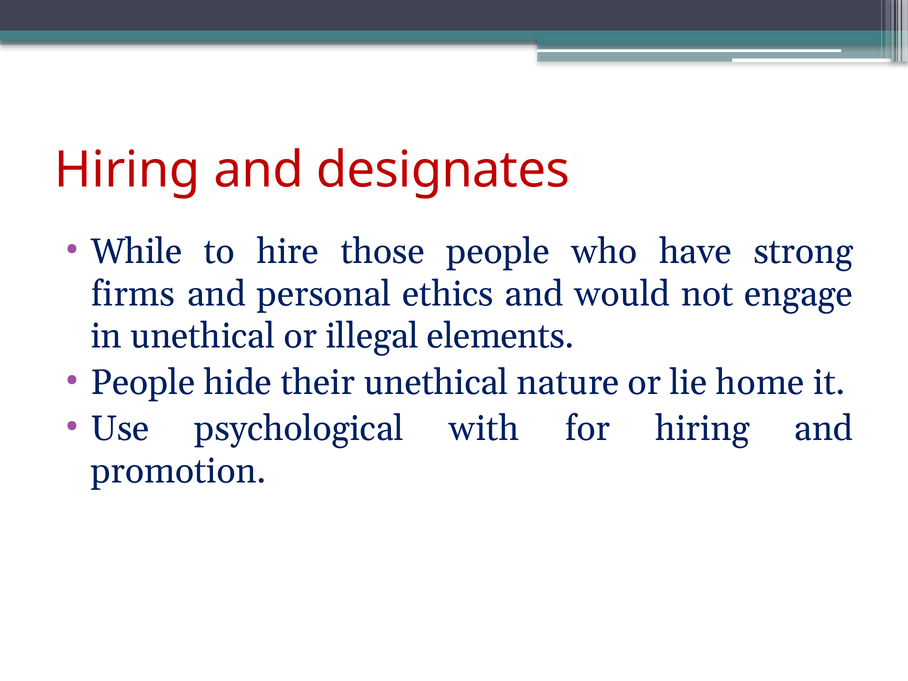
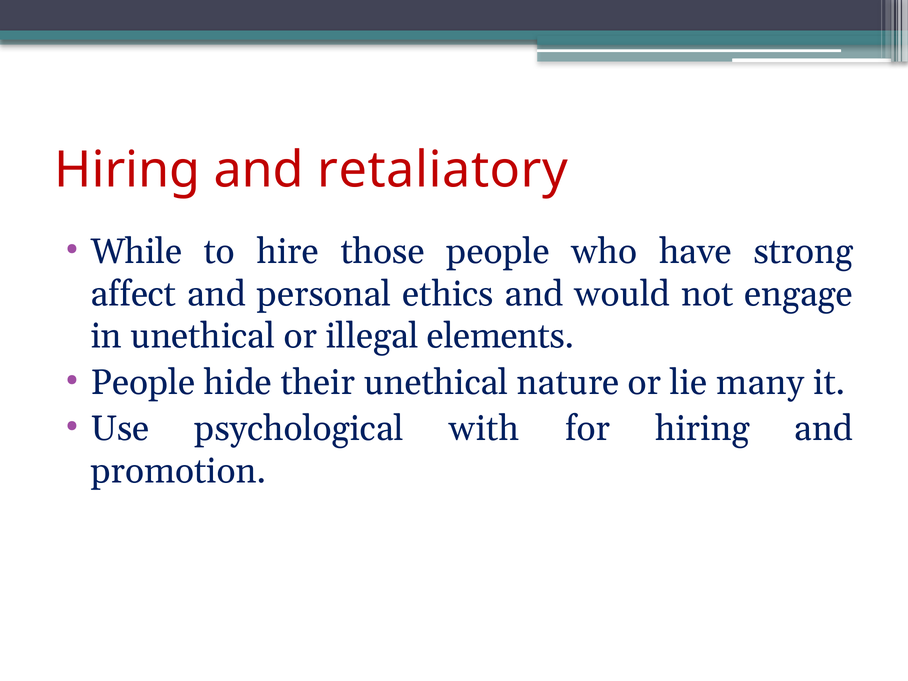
designates: designates -> retaliatory
firms: firms -> affect
home: home -> many
